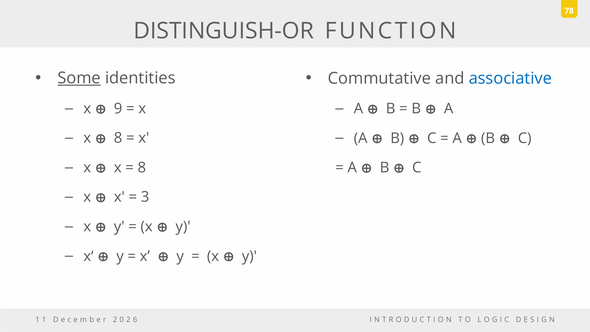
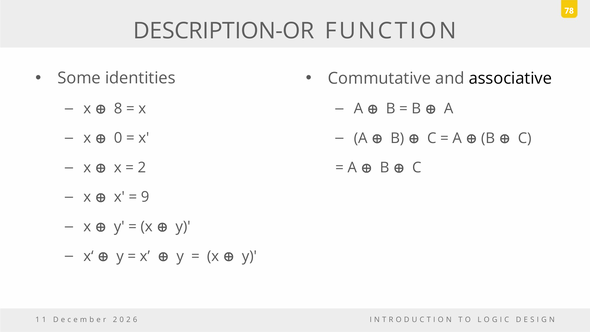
DISTINGUISH-OR: DISTINGUISH-OR -> DESCRIPTION-OR
Some underline: present -> none
associative colour: blue -> black
9: 9 -> 8
Å 8: 8 -> 0
8 at (142, 168): 8 -> 2
3: 3 -> 9
